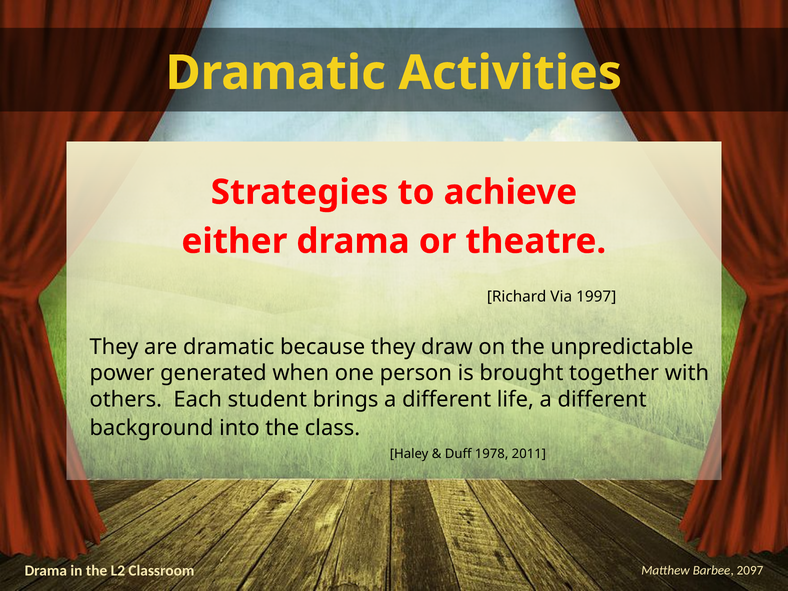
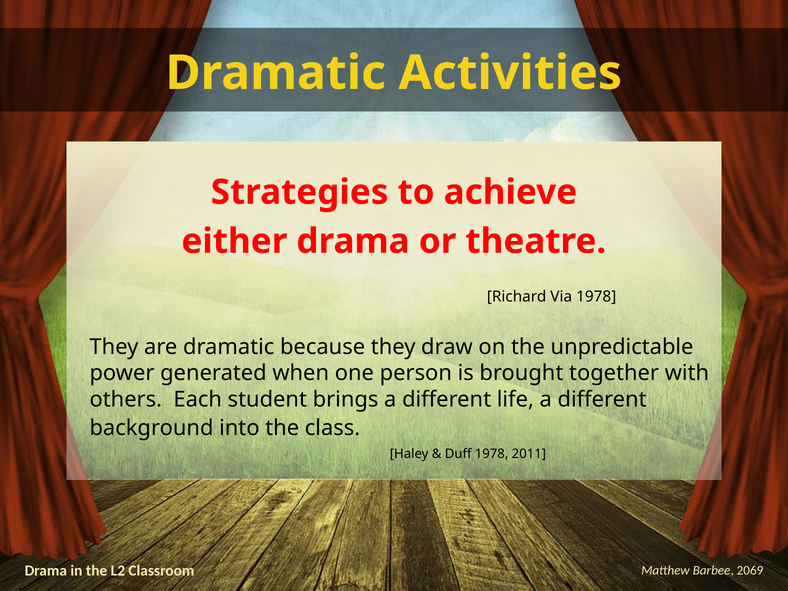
Via 1997: 1997 -> 1978
2097: 2097 -> 2069
